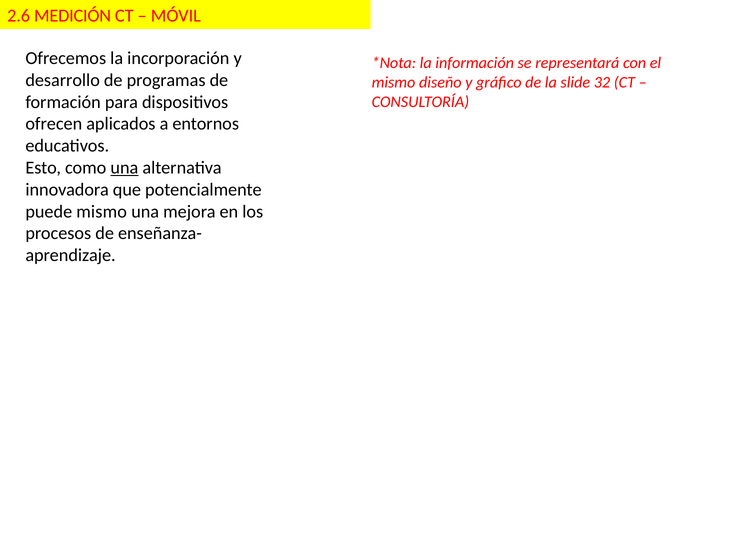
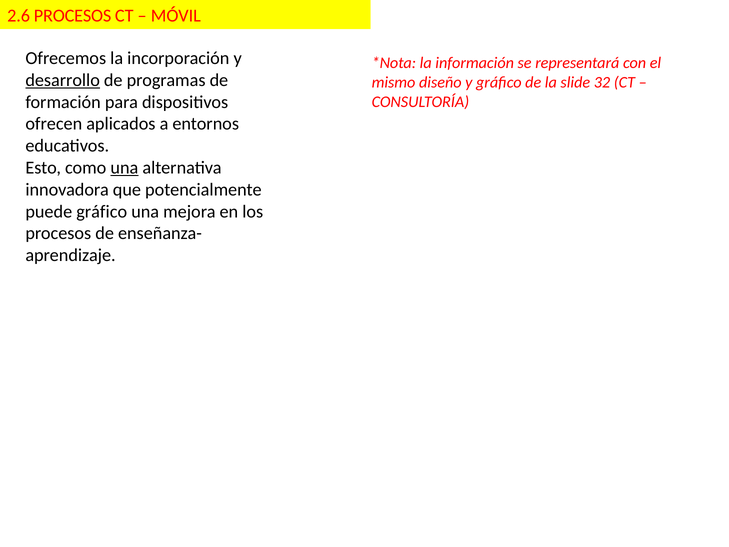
2.6 MEDICIÓN: MEDICIÓN -> PROCESOS
desarrollo underline: none -> present
puede mismo: mismo -> gráfico
